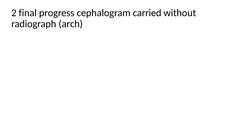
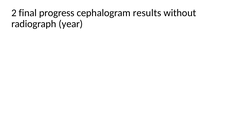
carried: carried -> results
arch: arch -> year
